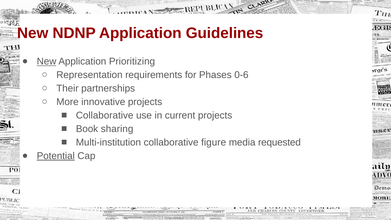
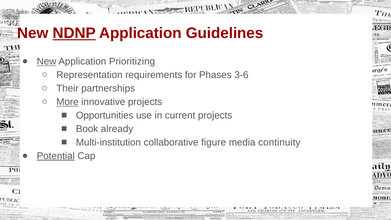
NDNP underline: none -> present
0-6: 0-6 -> 3-6
More underline: none -> present
Collaborative at (105, 115): Collaborative -> Opportunities
sharing: sharing -> already
requested: requested -> continuity
